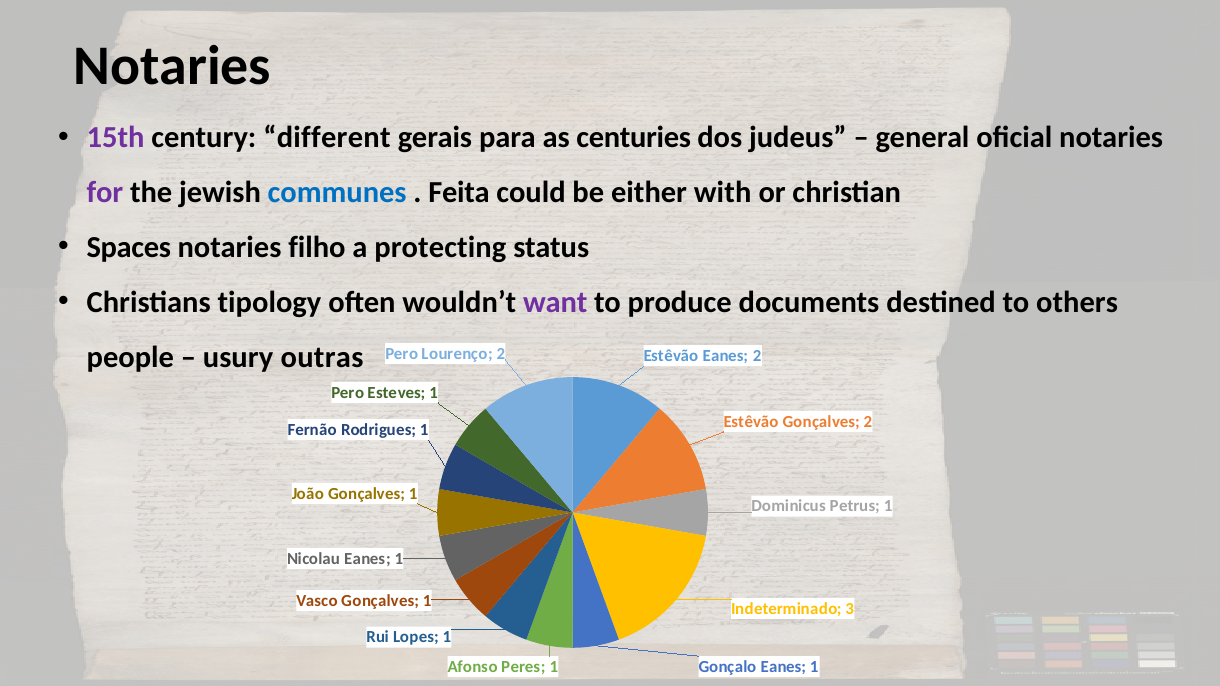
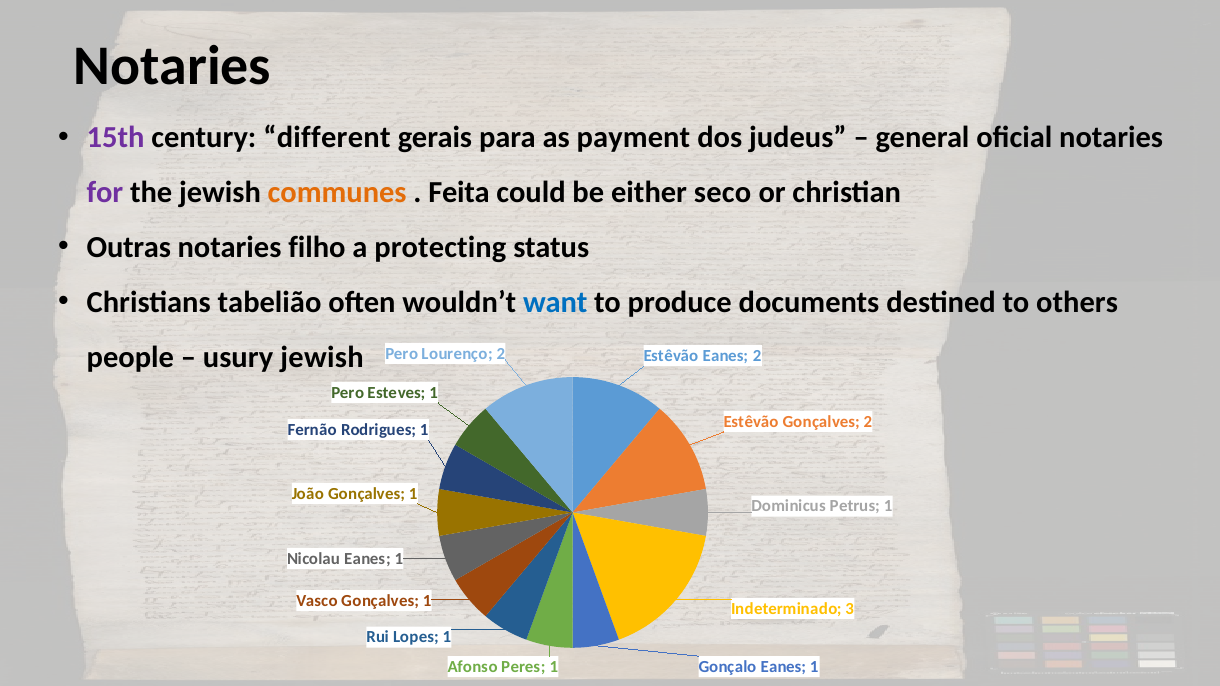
centuries: centuries -> payment
communes colour: blue -> orange
with: with -> seco
Spaces: Spaces -> Outras
tipology: tipology -> tabelião
want colour: purple -> blue
usury outras: outras -> jewish
